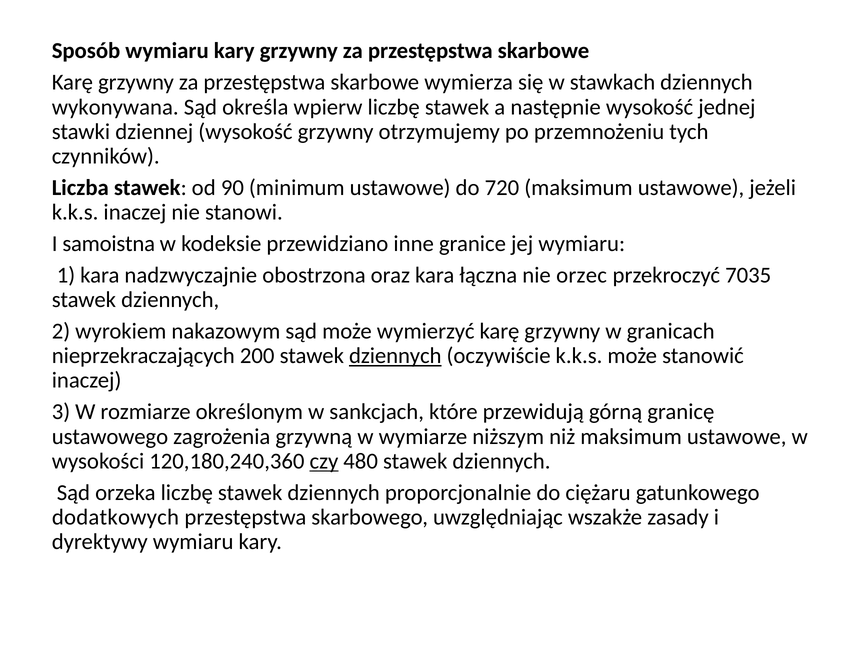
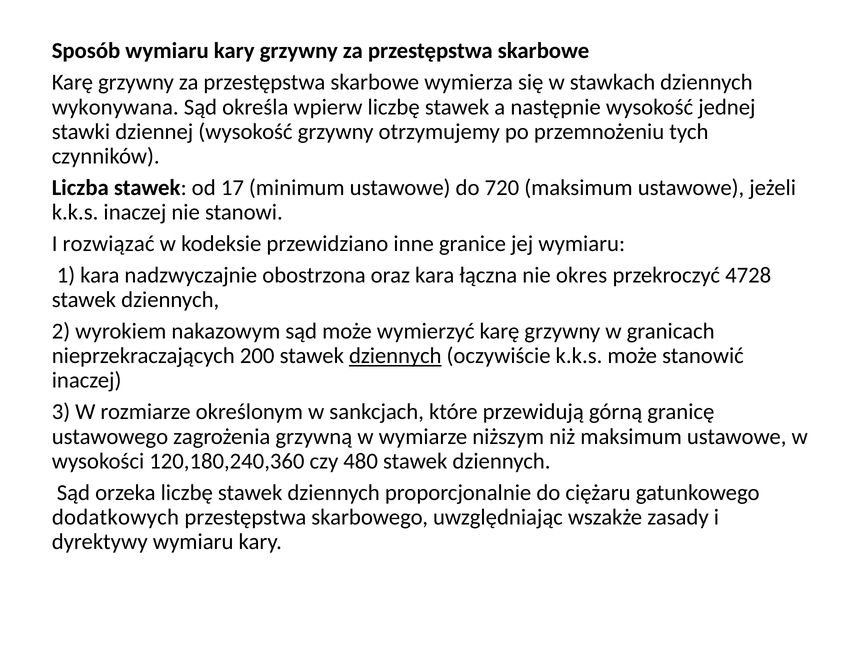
90: 90 -> 17
samoistna: samoistna -> rozwiązać
orzec: orzec -> okres
7035: 7035 -> 4728
czy underline: present -> none
